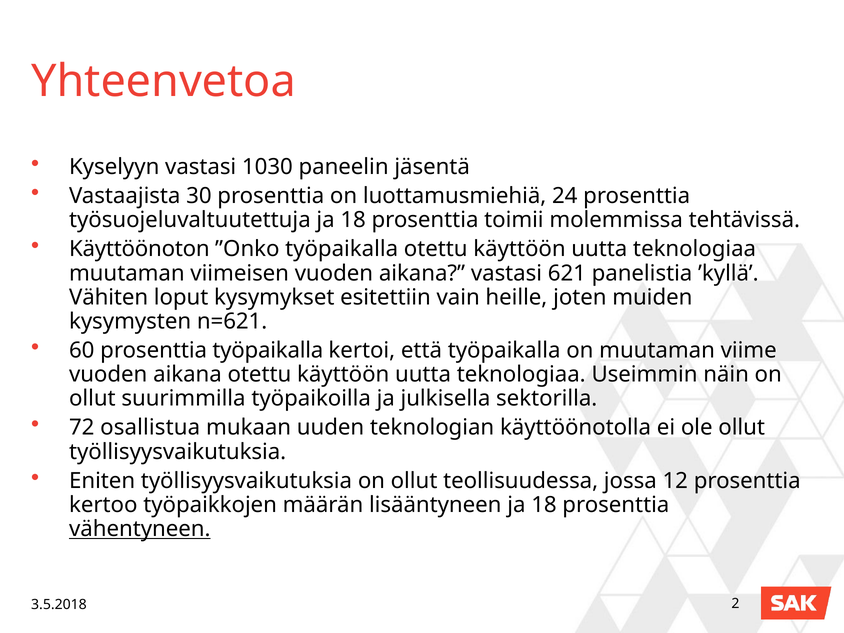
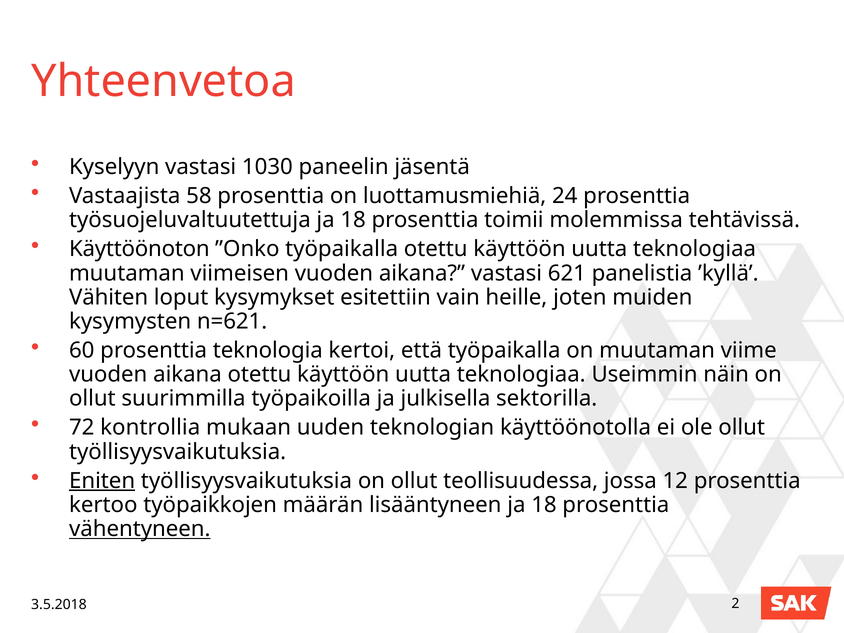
30: 30 -> 58
prosenttia työpaikalla: työpaikalla -> teknologia
osallistua: osallistua -> kontrollia
Eniten underline: none -> present
